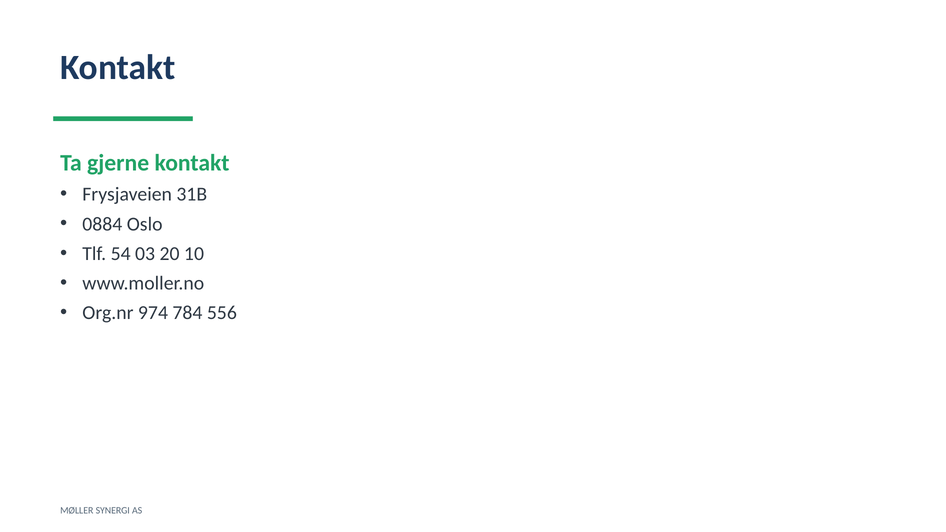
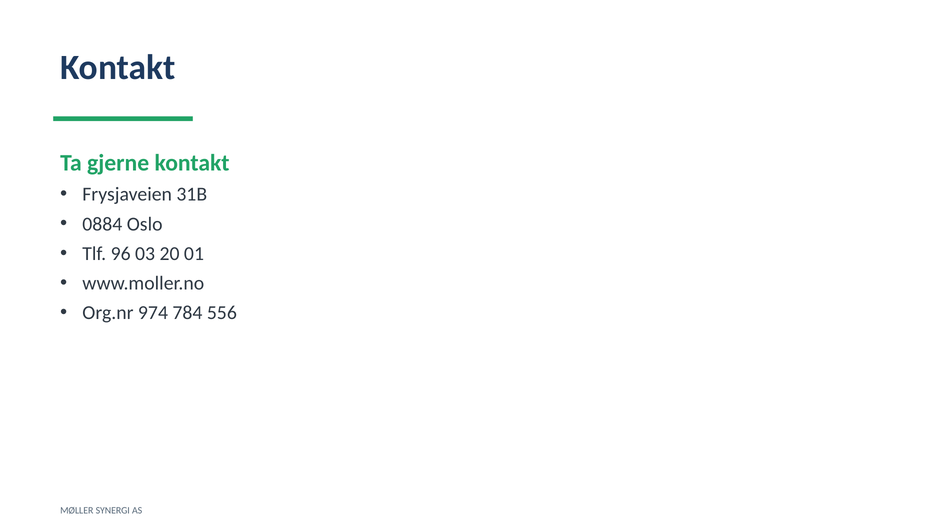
54: 54 -> 96
10: 10 -> 01
